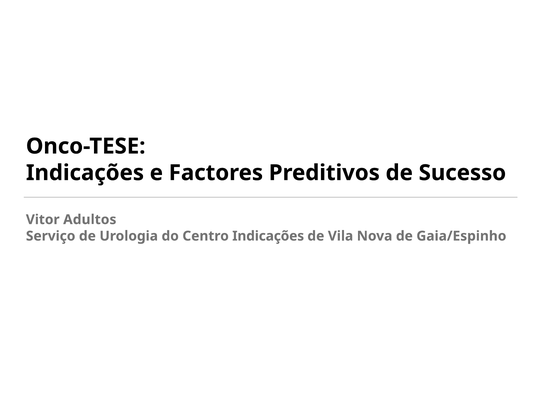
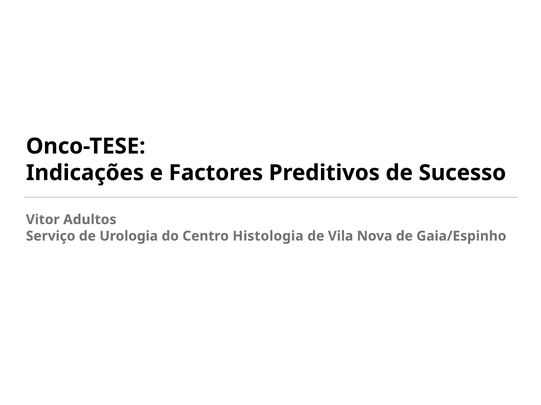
Centro Indicações: Indicações -> Histologia
